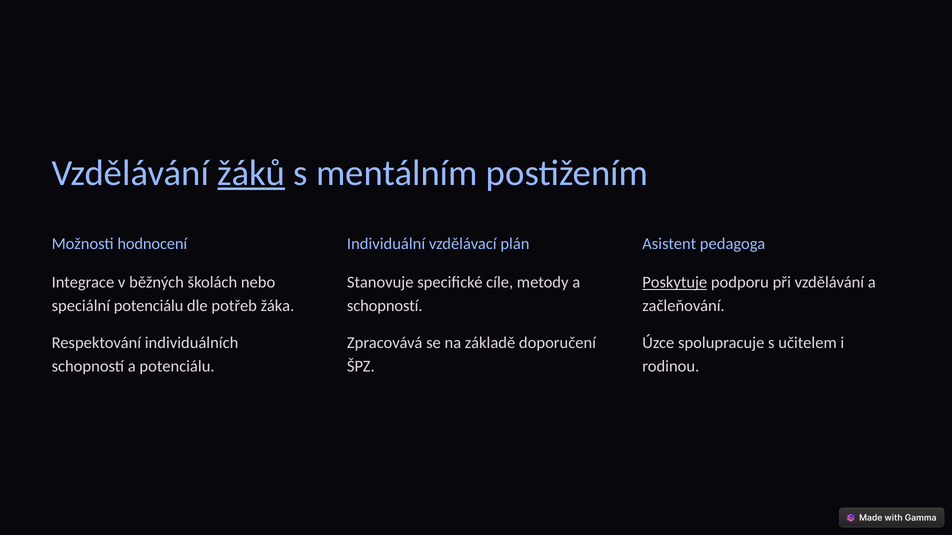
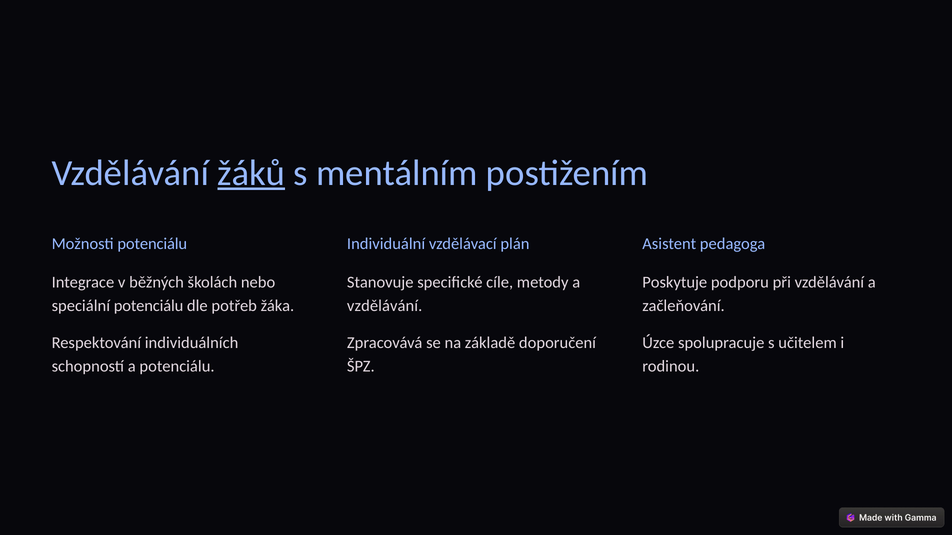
Možnosti hodnocení: hodnocení -> potenciálu
Poskytuje underline: present -> none
schopností at (385, 306): schopností -> vzdělávání
